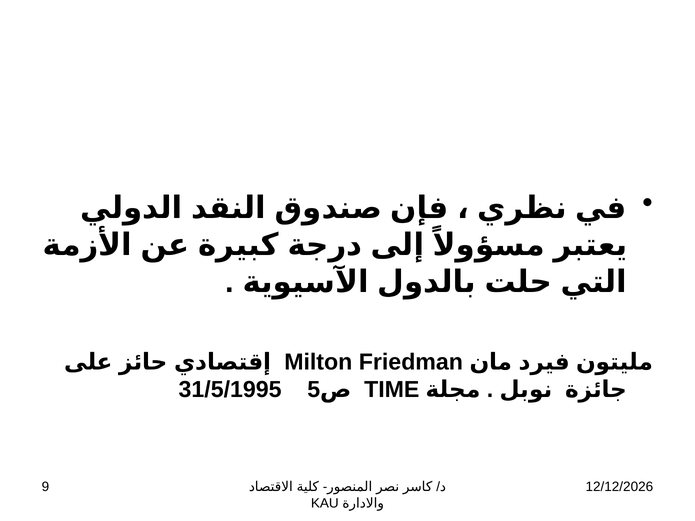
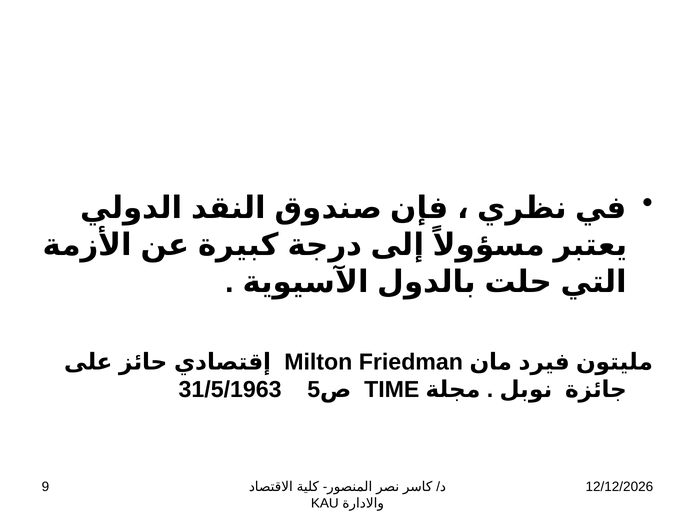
31/5/1995: 31/5/1995 -> 31/5/1963
